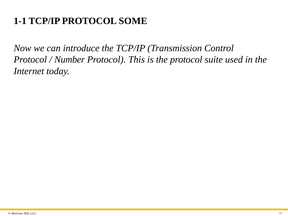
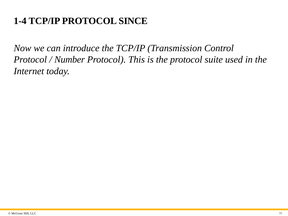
1-1: 1-1 -> 1-4
SOME: SOME -> SINCE
